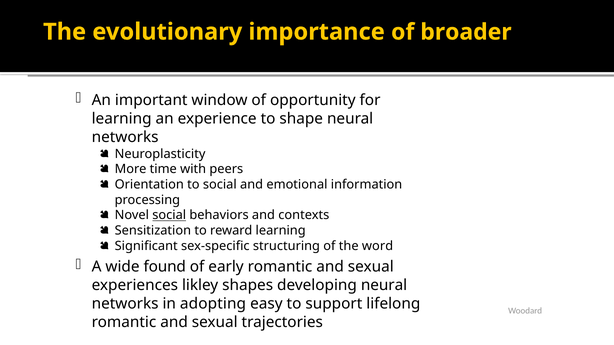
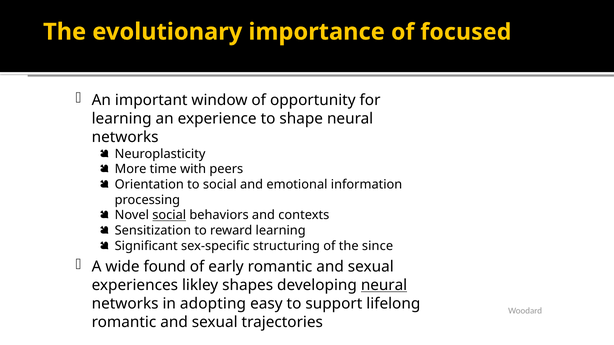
broader: broader -> focused
word: word -> since
neural at (384, 285) underline: none -> present
